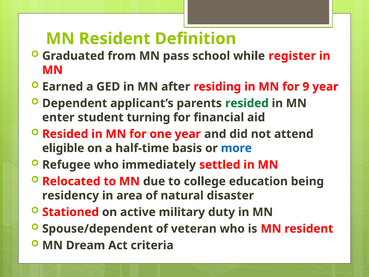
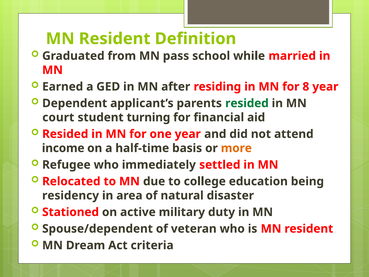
register: register -> married
9: 9 -> 8
enter: enter -> court
eligible: eligible -> income
more colour: blue -> orange
